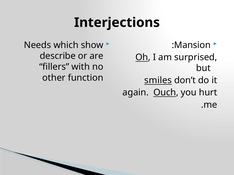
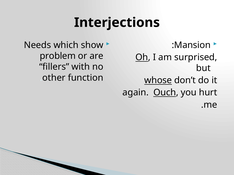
describe: describe -> problem
smiles: smiles -> whose
